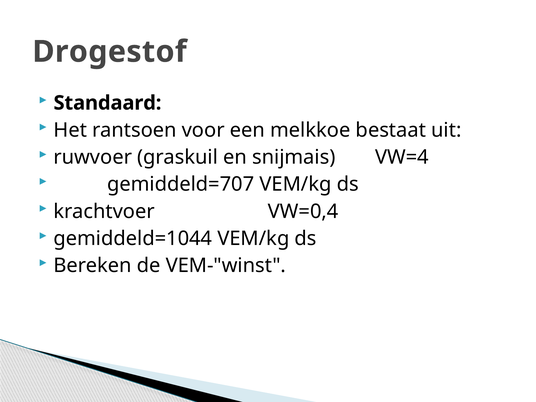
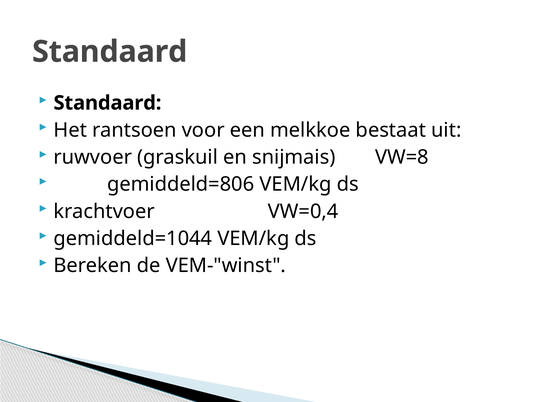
Drogestof at (109, 52): Drogestof -> Standaard
VW=4: VW=4 -> VW=8
gemiddeld=707: gemiddeld=707 -> gemiddeld=806
